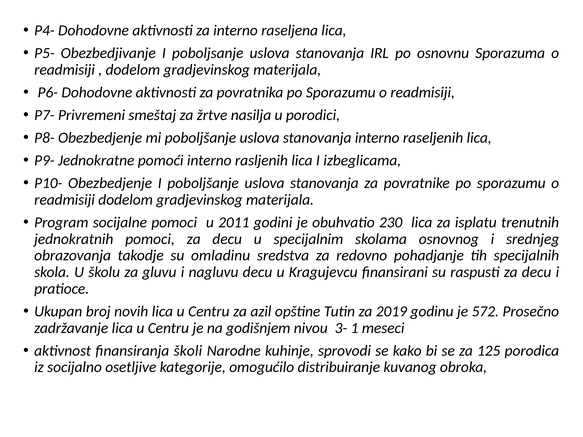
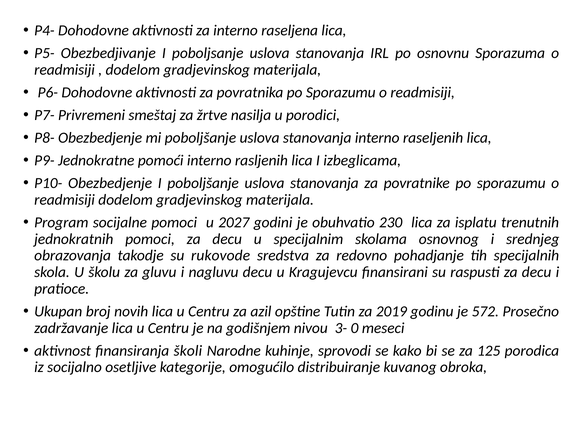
2011: 2011 -> 2027
omladinu: omladinu -> rukovode
1: 1 -> 0
